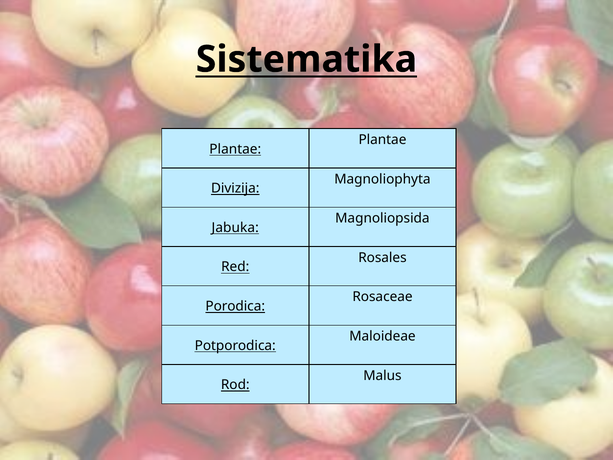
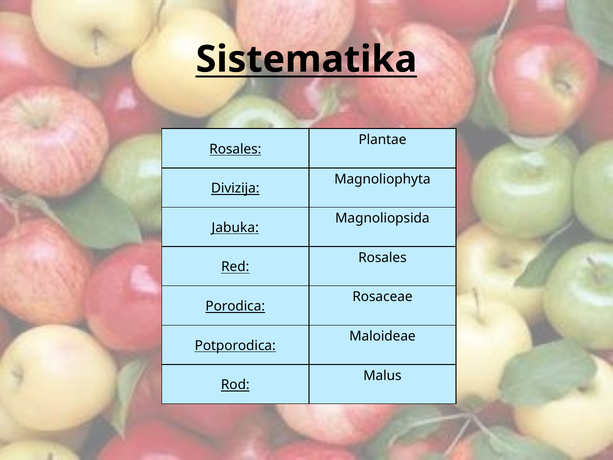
Plantae at (235, 149): Plantae -> Rosales
